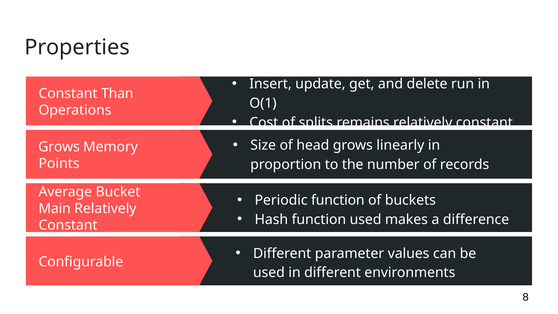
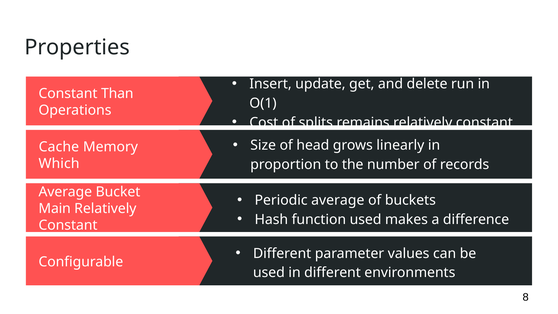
Grows at (59, 147): Grows -> Cache
Points: Points -> Which
Periodic function: function -> average
